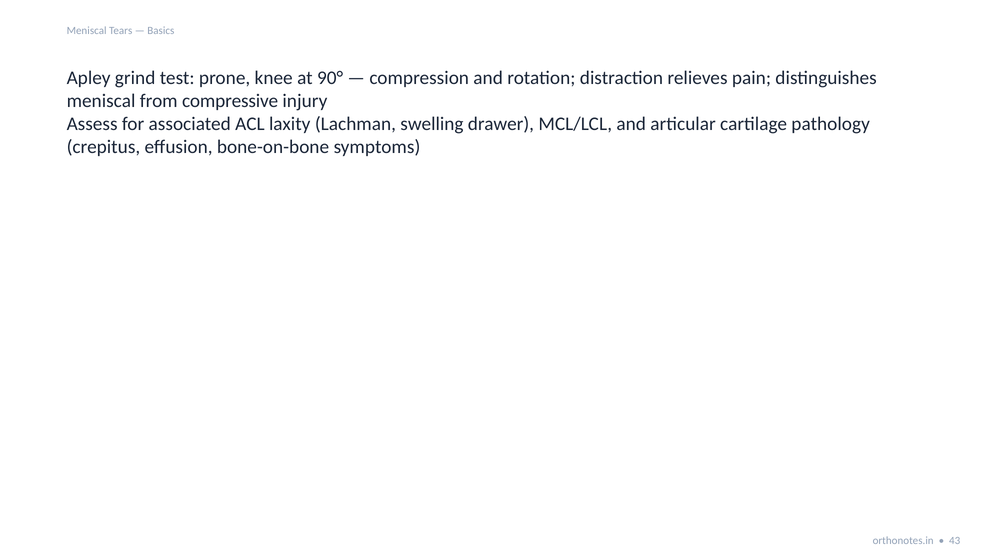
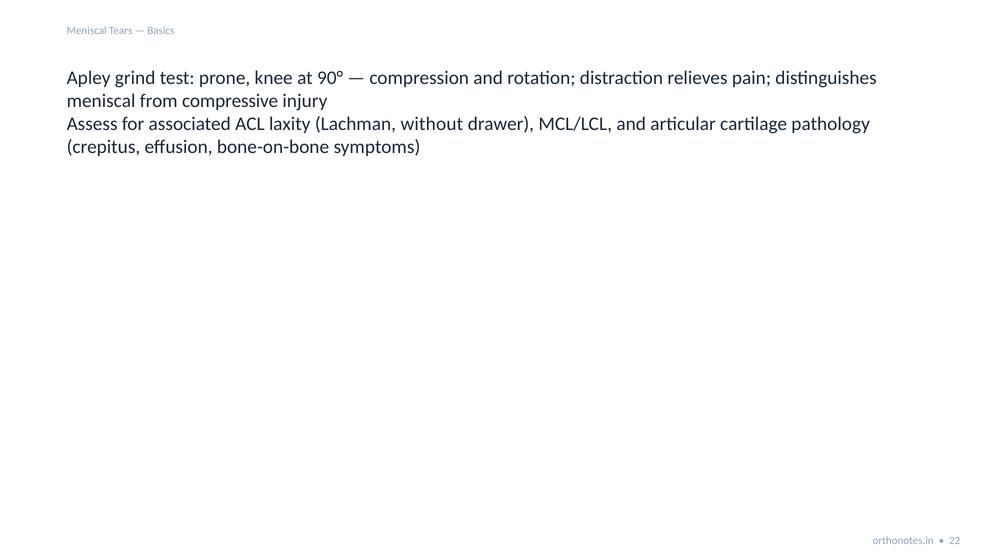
swelling: swelling -> without
43: 43 -> 22
